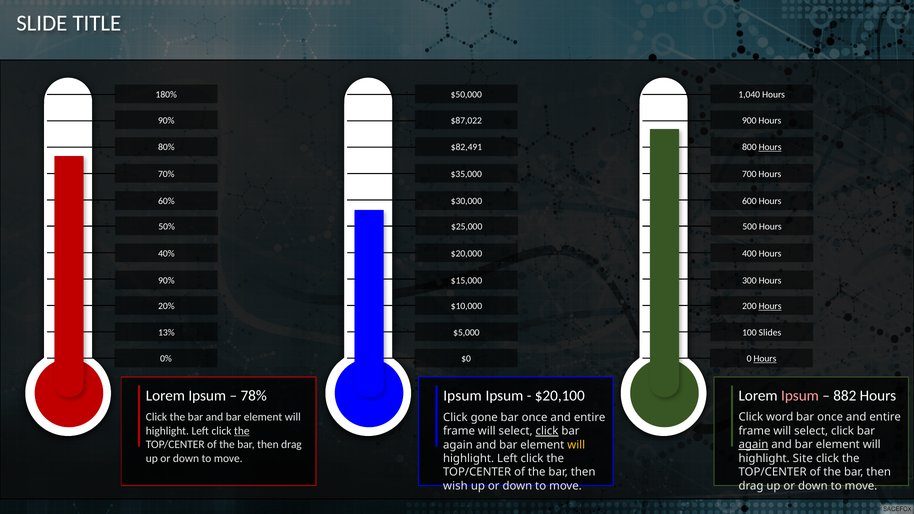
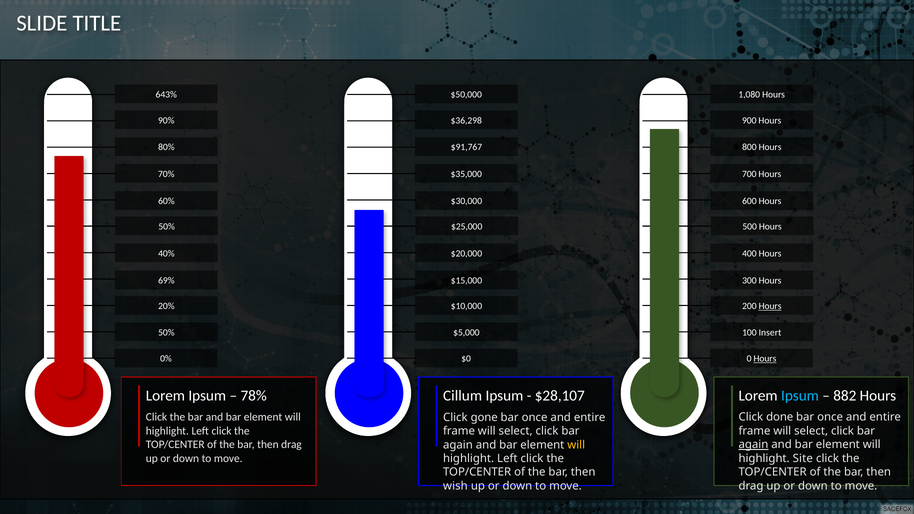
180%: 180% -> 643%
1,040: 1,040 -> 1,080
$87,022: $87,022 -> $36,298
$82,491: $82,491 -> $91,767
Hours at (770, 147) underline: present -> none
90% at (166, 281): 90% -> 69%
13% at (166, 332): 13% -> 50%
Slides: Slides -> Insert
Ipsum at (800, 396) colour: pink -> light blue
Ipsum at (463, 396): Ipsum -> Cillum
$20,100: $20,100 -> $28,107
word: word -> done
the at (242, 431) underline: present -> none
click at (547, 431) underline: present -> none
